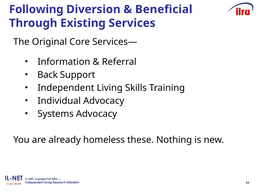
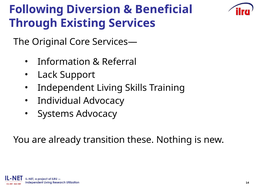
Back: Back -> Lack
homeless: homeless -> transition
